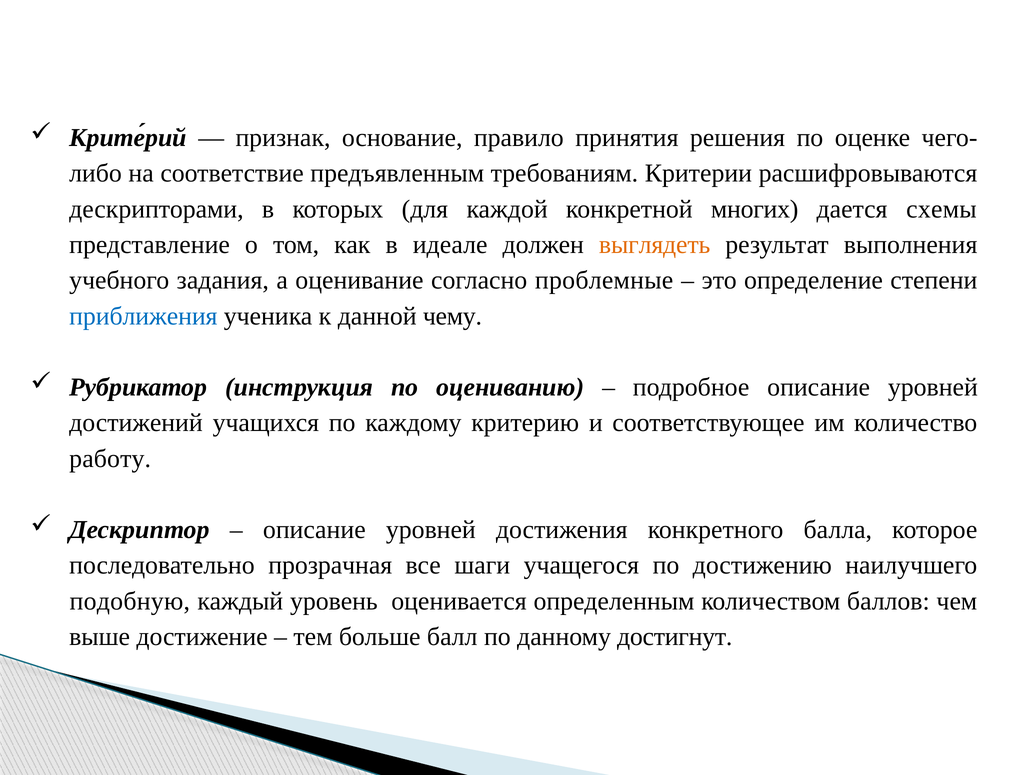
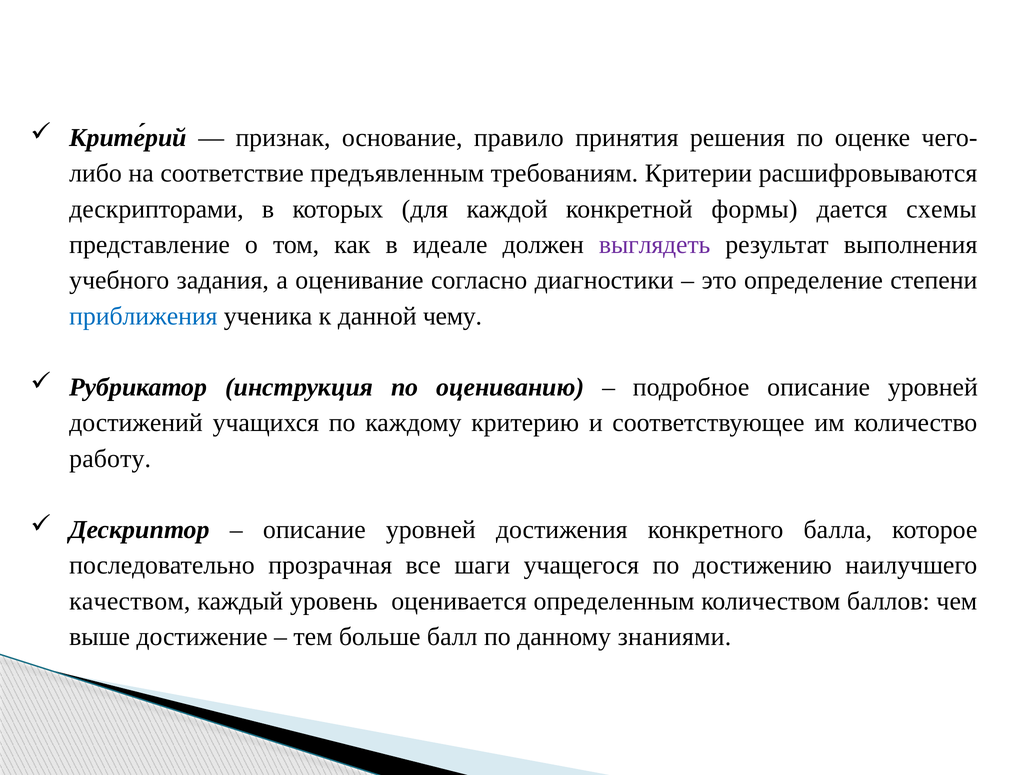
многих: многих -> формы
выглядеть colour: orange -> purple
проблемные: проблемные -> диагностики
подобную: подобную -> качеством
достигнут: достигнут -> знаниями
